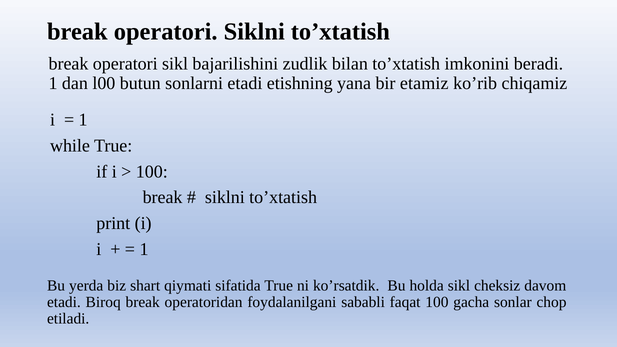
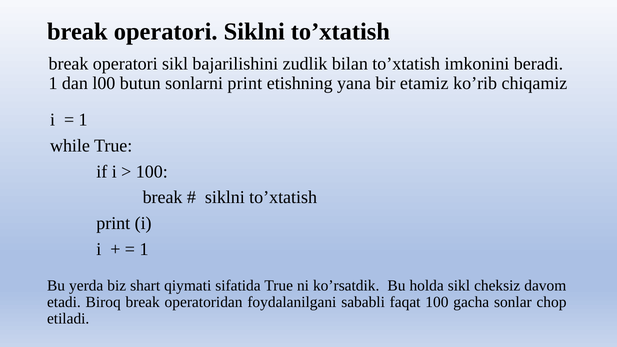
sonlarni etadi: etadi -> print
